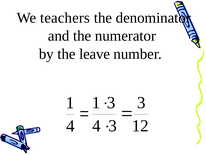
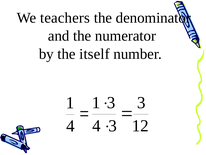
leave: leave -> itself
